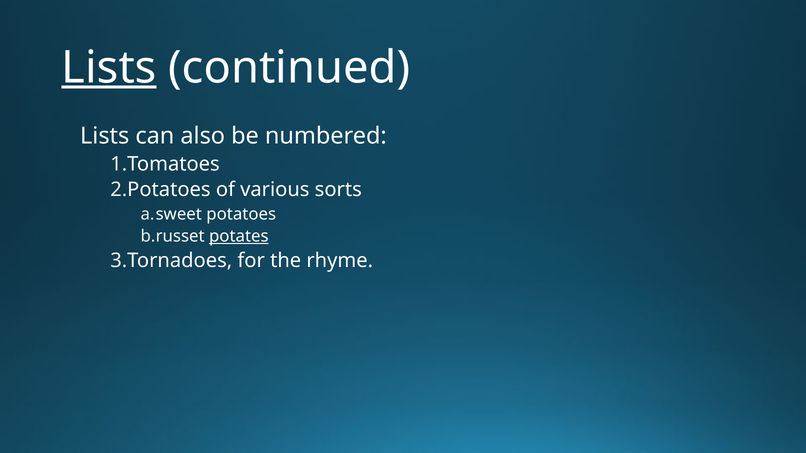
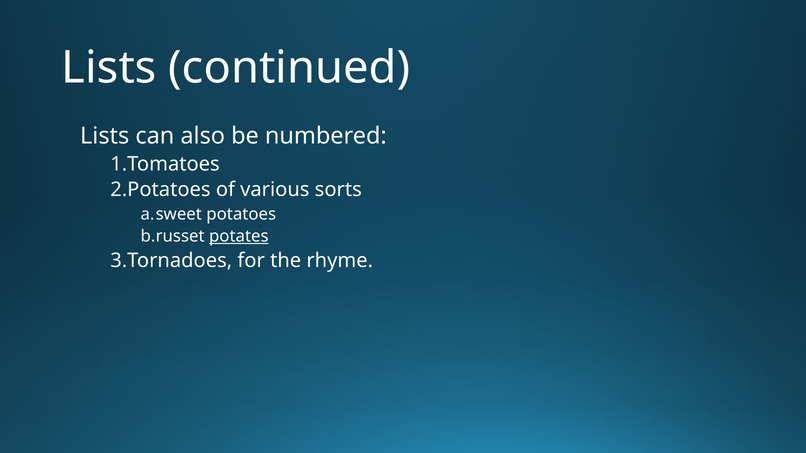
Lists at (109, 68) underline: present -> none
